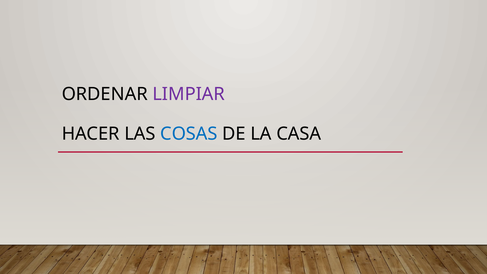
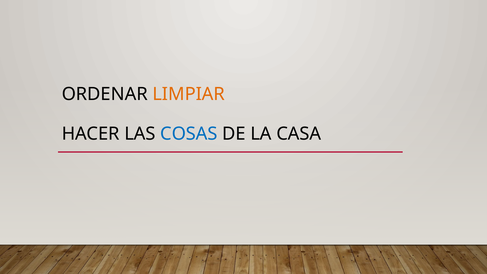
LIMPIAR colour: purple -> orange
